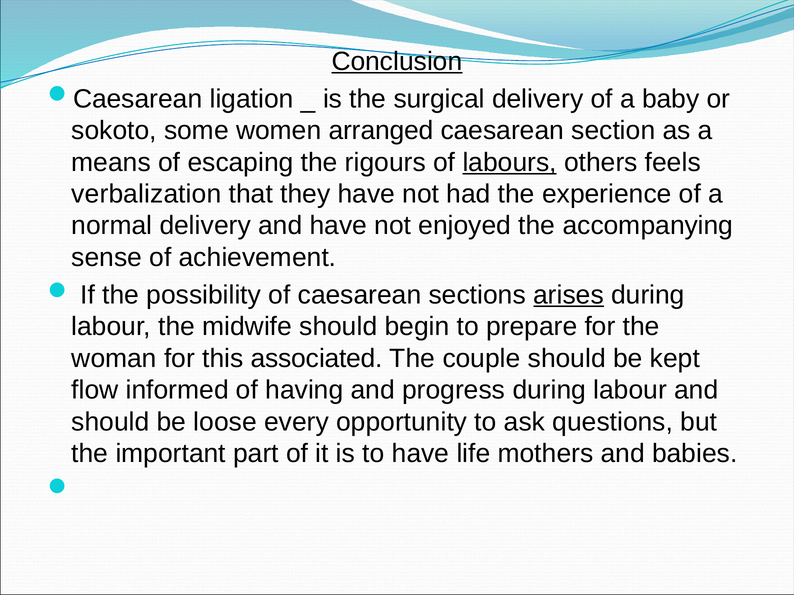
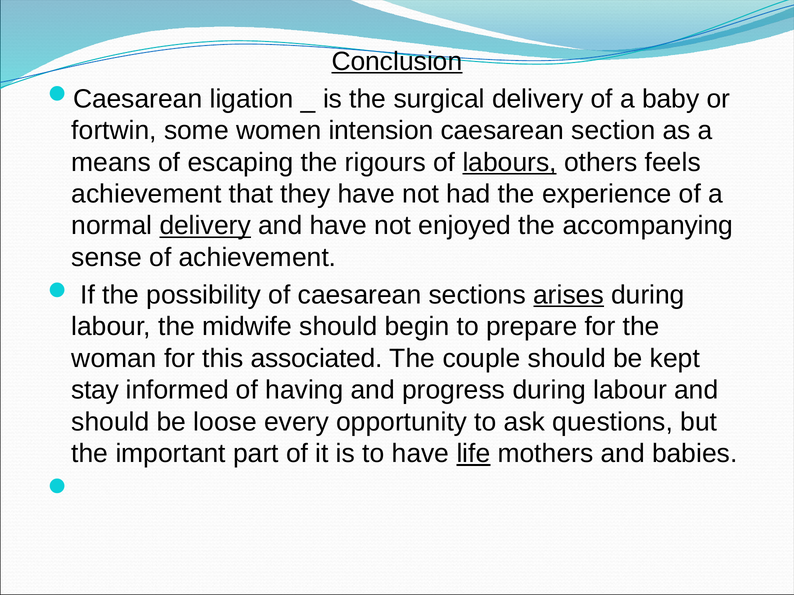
sokoto: sokoto -> fortwin
arranged: arranged -> intension
verbalization at (146, 194): verbalization -> achievement
delivery at (205, 226) underline: none -> present
flow: flow -> stay
life underline: none -> present
